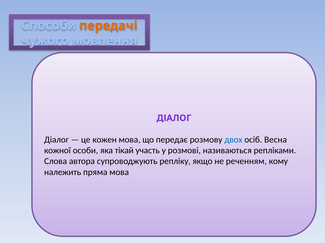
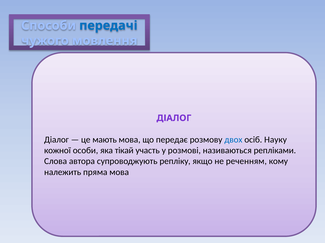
передачі colour: orange -> blue
кожен: кожен -> мають
Весна: Весна -> Науку
